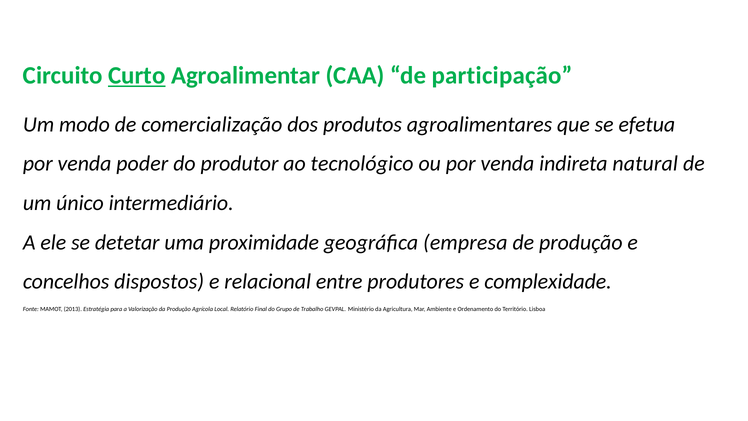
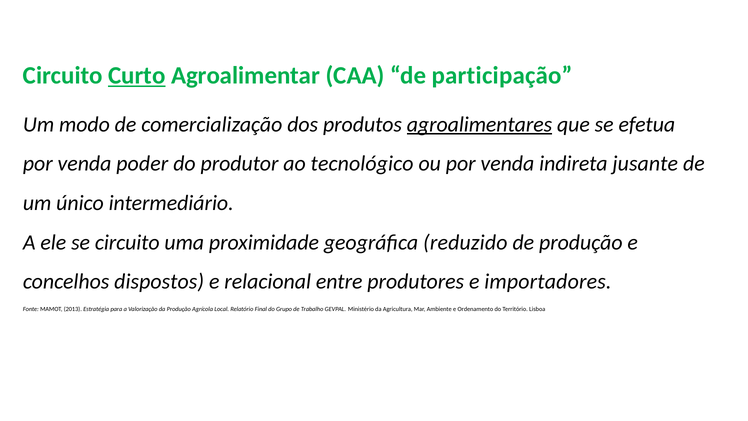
agroalimentares underline: none -> present
natural: natural -> jusante
se detetar: detetar -> circuito
empresa: empresa -> reduzido
complexidade: complexidade -> importadores
